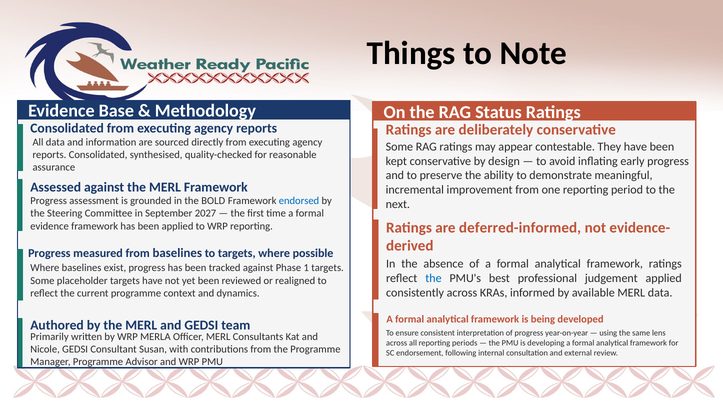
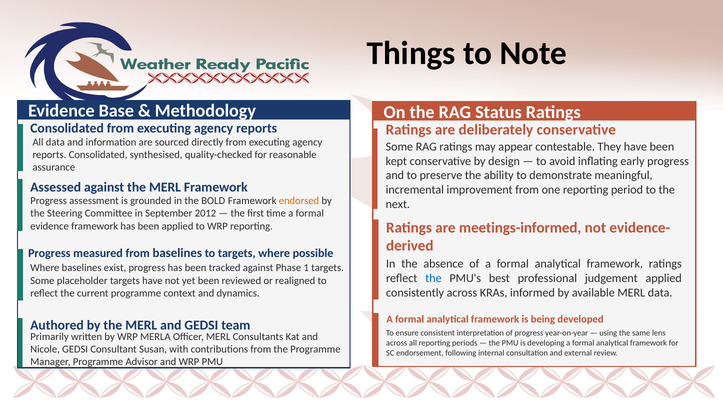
endorsed colour: blue -> orange
2027: 2027 -> 2012
deferred-informed: deferred-informed -> meetings-informed
